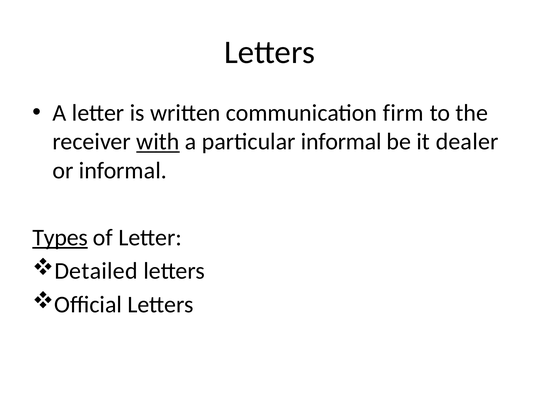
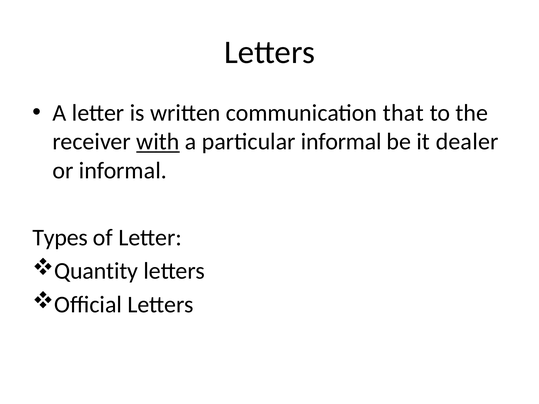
firm: firm -> that
Types underline: present -> none
Detailed: Detailed -> Quantity
